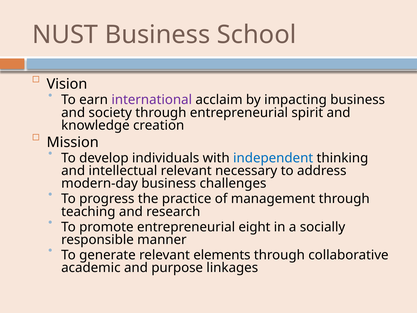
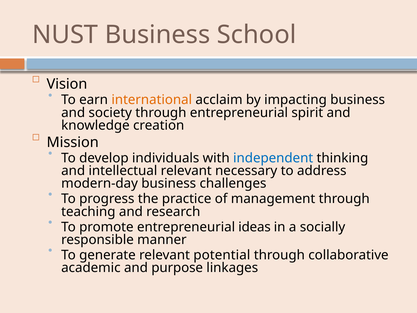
international colour: purple -> orange
eight: eight -> ideas
elements: elements -> potential
